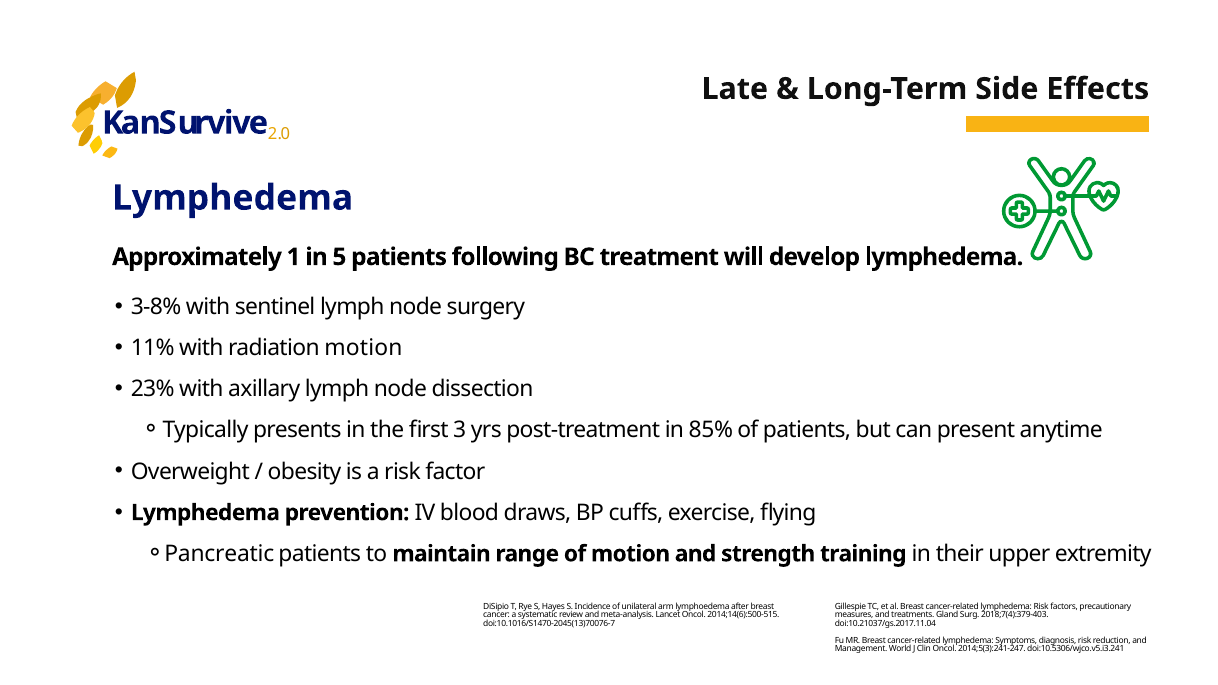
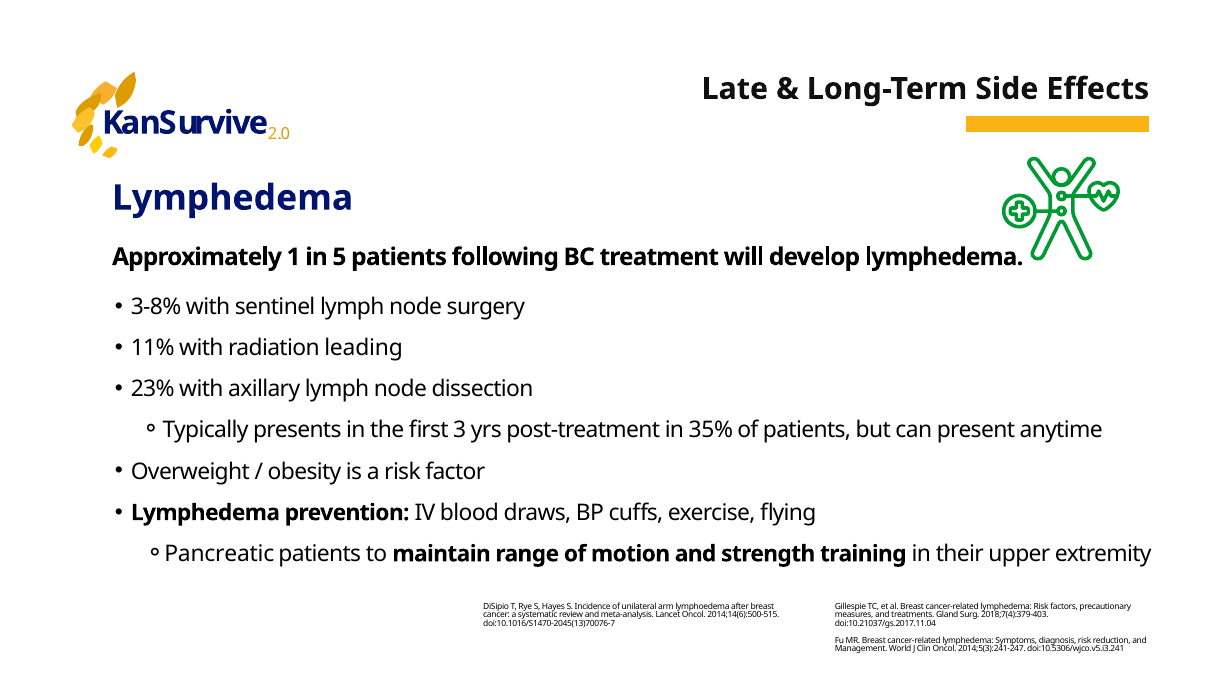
radiation motion: motion -> leading
85%: 85% -> 35%
